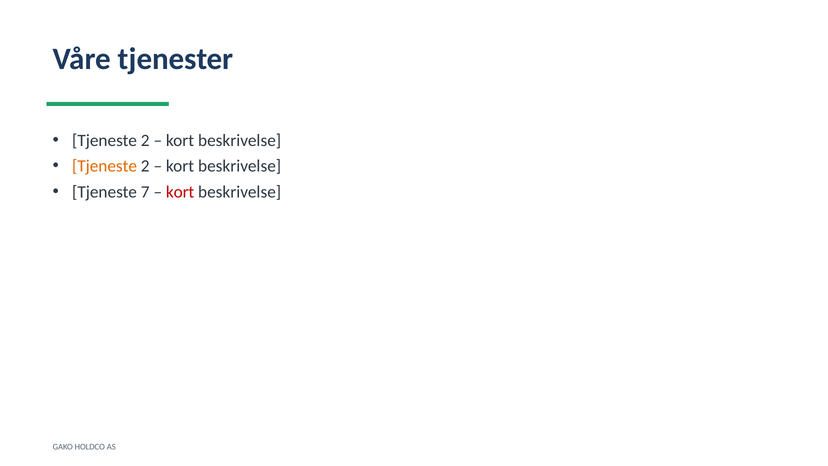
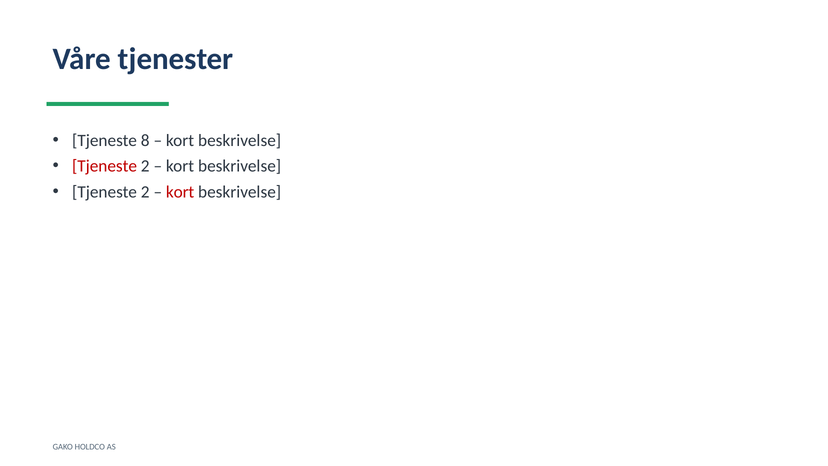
2 at (145, 140): 2 -> 8
Tjeneste at (105, 166) colour: orange -> red
7 at (145, 192): 7 -> 2
